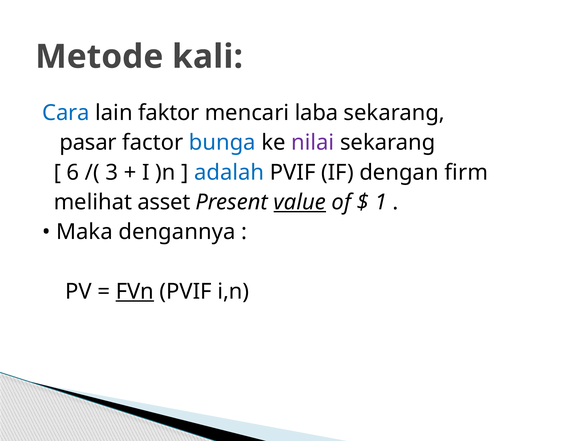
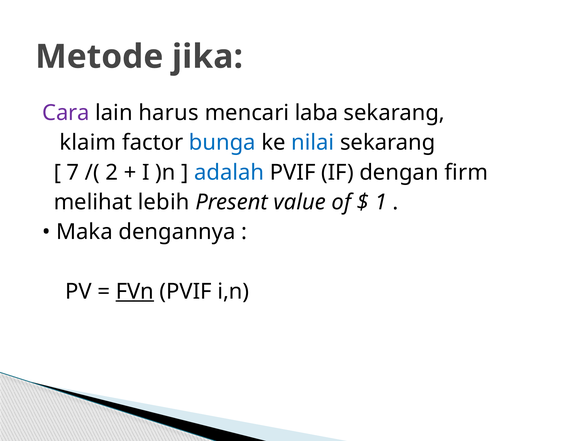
kali: kali -> jika
Cara colour: blue -> purple
faktor: faktor -> harus
pasar: pasar -> klaim
nilai colour: purple -> blue
6: 6 -> 7
3: 3 -> 2
asset: asset -> lebih
value underline: present -> none
